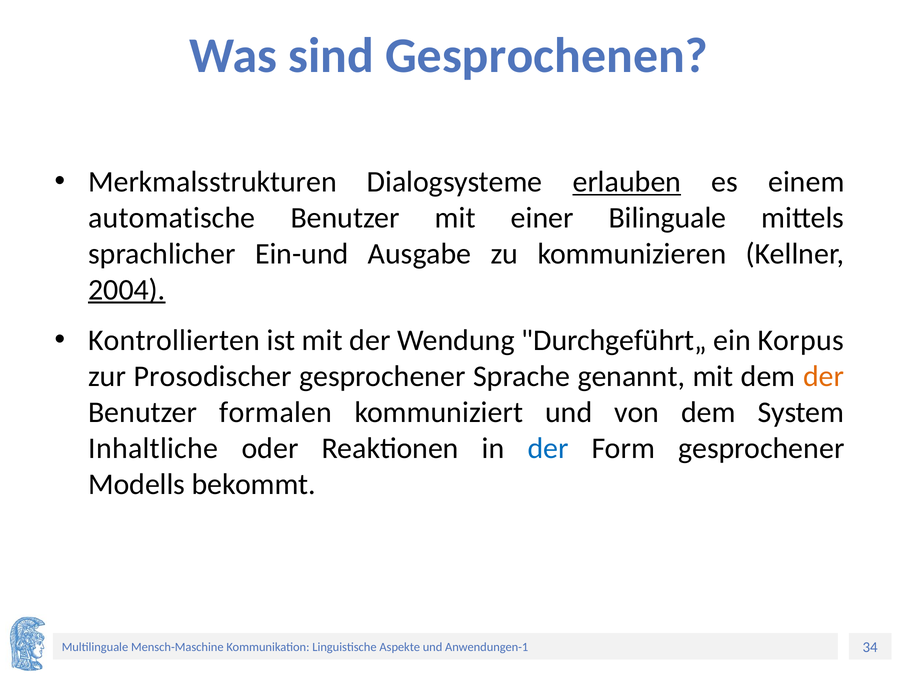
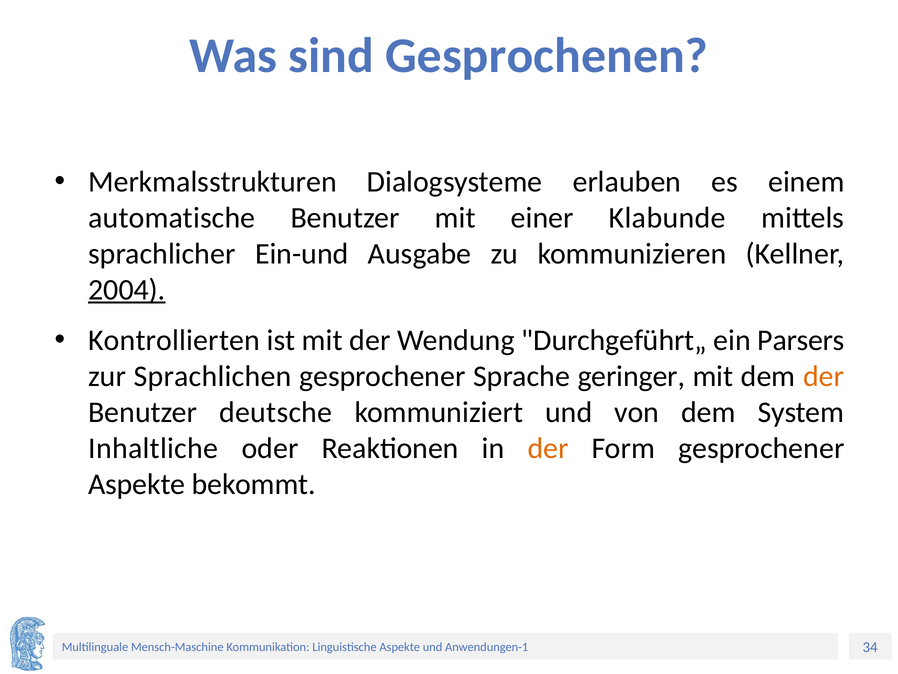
erlauben underline: present -> none
Bilinguale: Bilinguale -> Klabunde
Korpus: Korpus -> Parsers
Prosodischer: Prosodischer -> Sprachlichen
genannt: genannt -> geringer
formalen: formalen -> deutsche
der at (548, 448) colour: blue -> orange
Modells at (137, 484): Modells -> Aspekte
